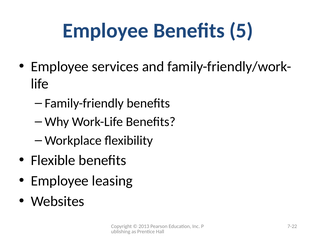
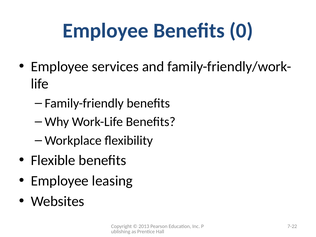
5: 5 -> 0
